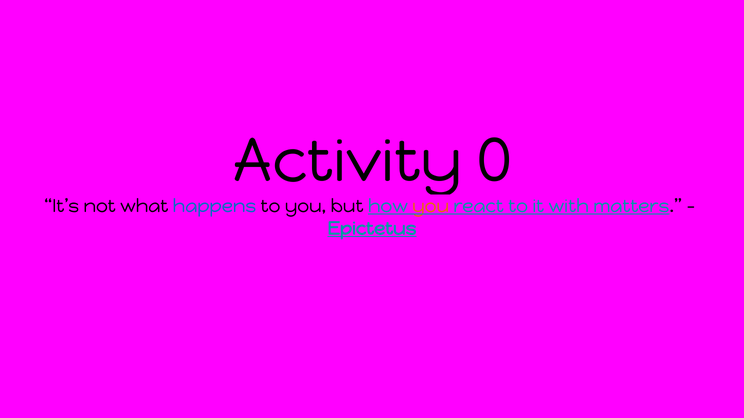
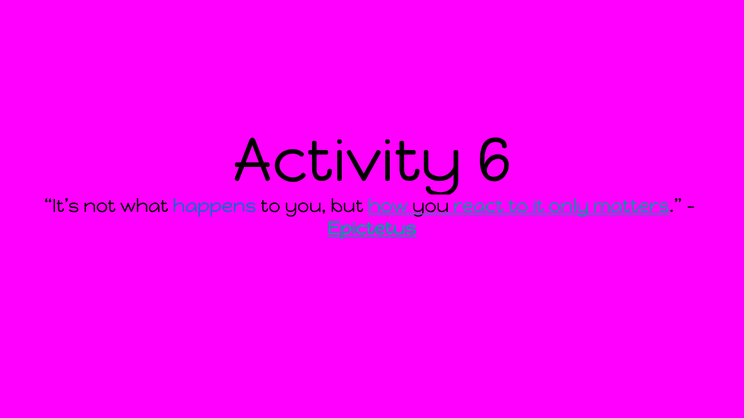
0: 0 -> 6
you at (431, 206) colour: orange -> black
with: with -> only
